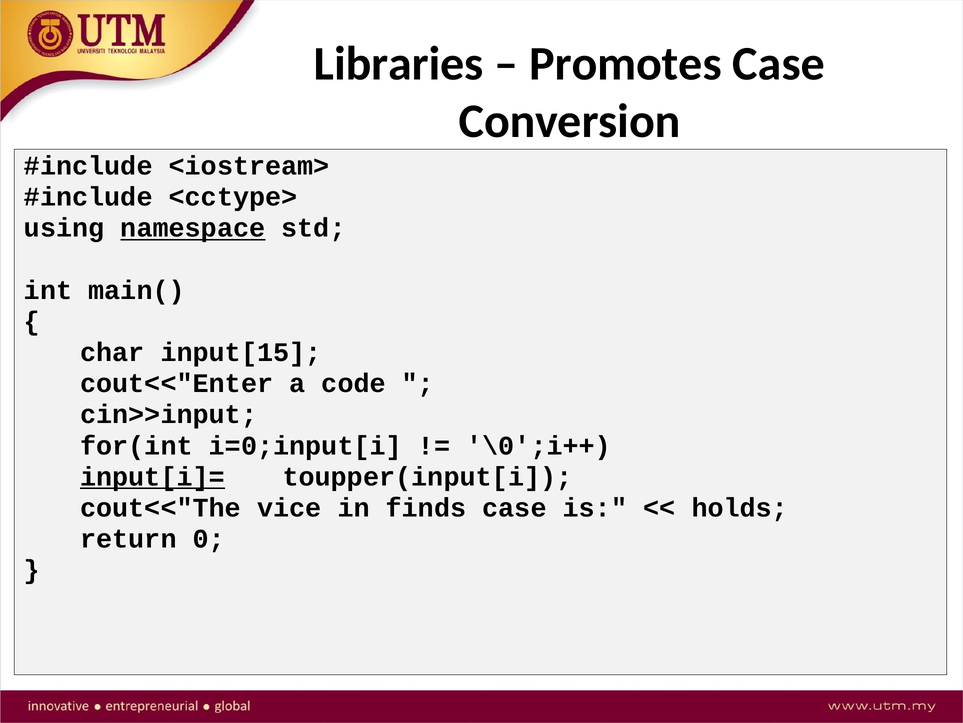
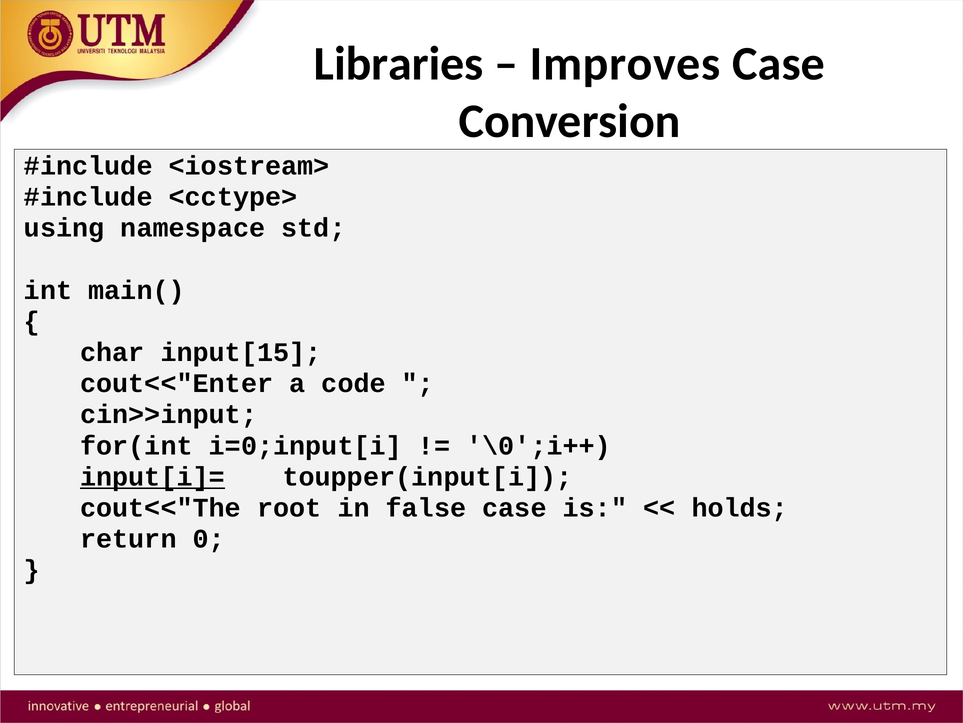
Promotes: Promotes -> Improves
namespace underline: present -> none
vice: vice -> root
finds: finds -> false
